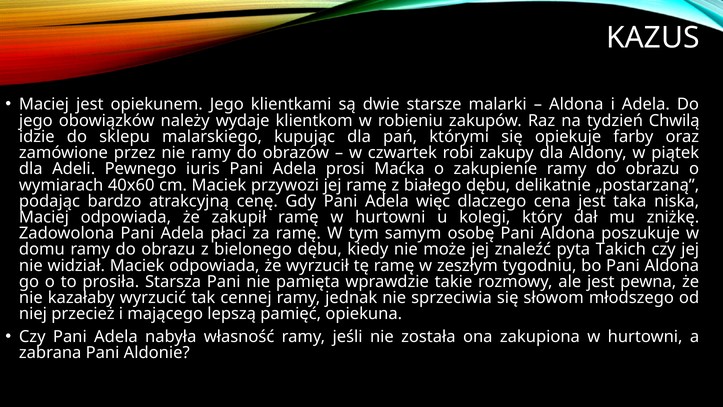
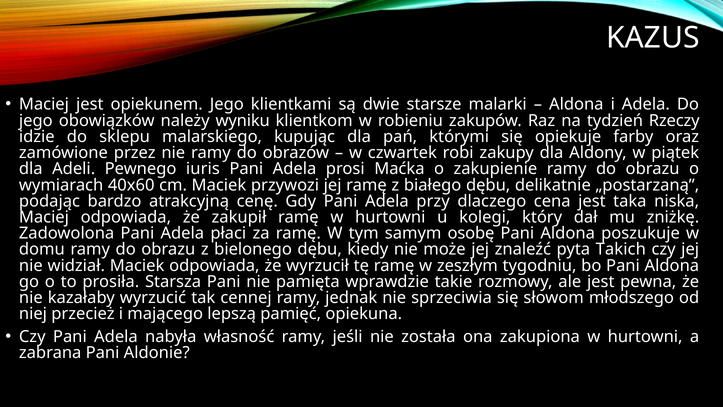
wydaje: wydaje -> wyniku
Chwilą: Chwilą -> Rzeczy
więc: więc -> przy
